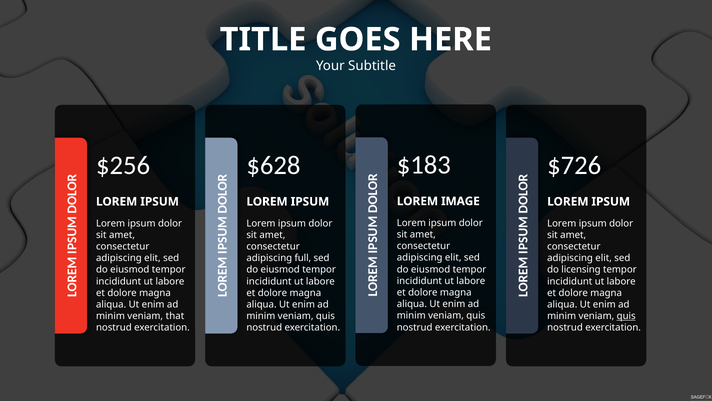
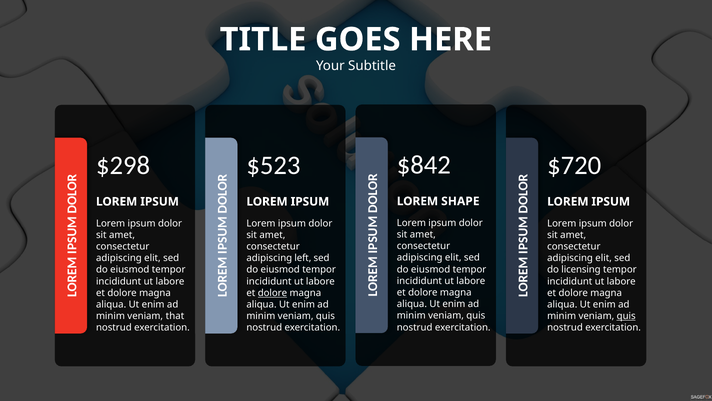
$183: $183 -> $842
$256: $256 -> $298
$628: $628 -> $523
$726: $726 -> $720
IMAGE: IMAGE -> SHAPE
full: full -> left
dolore at (272, 293) underline: none -> present
